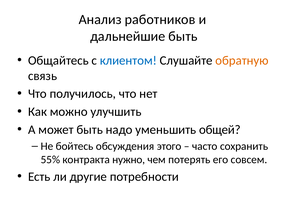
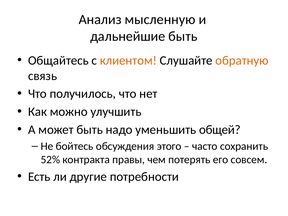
работников: работников -> мысленную
клиентом colour: blue -> orange
55%: 55% -> 52%
нужно: нужно -> правы
